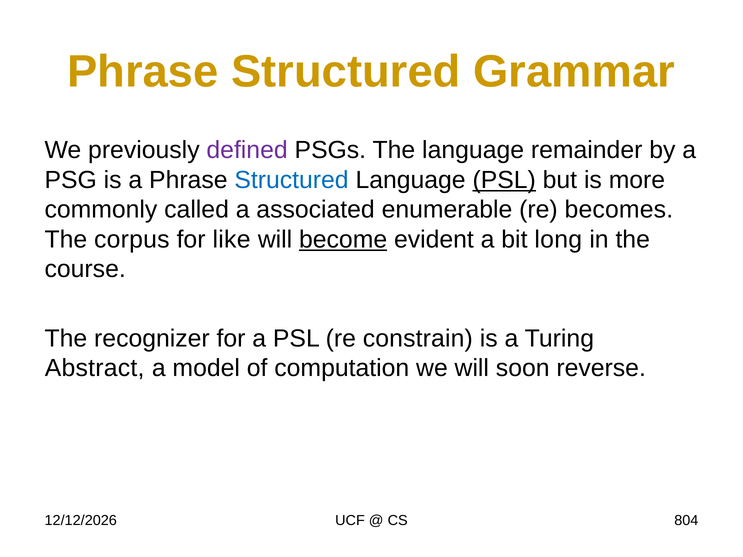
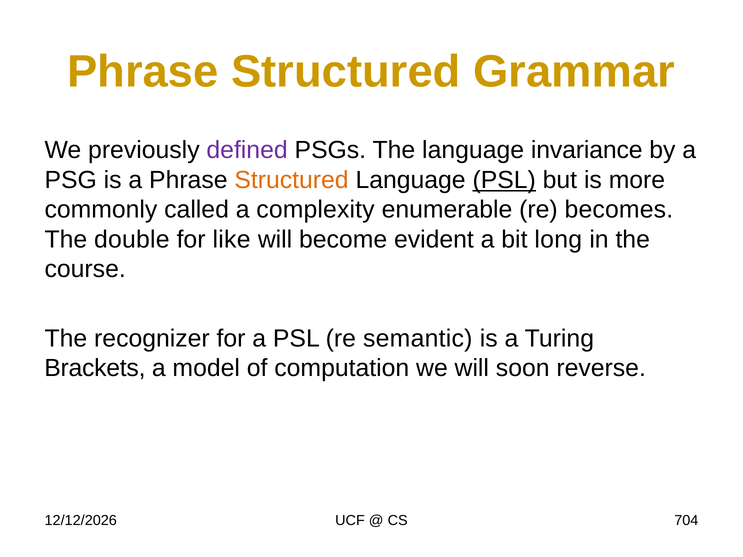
remainder: remainder -> invariance
Structured at (292, 180) colour: blue -> orange
associated: associated -> complexity
corpus: corpus -> double
become underline: present -> none
constrain: constrain -> semantic
Abstract: Abstract -> Brackets
804: 804 -> 704
